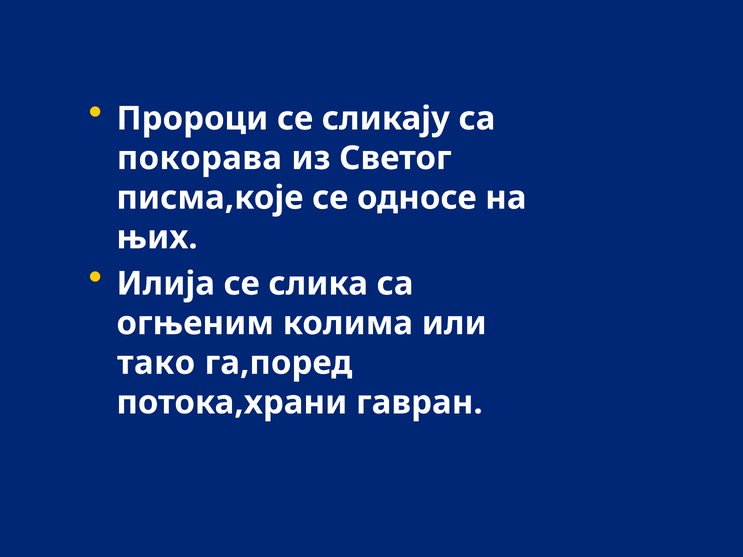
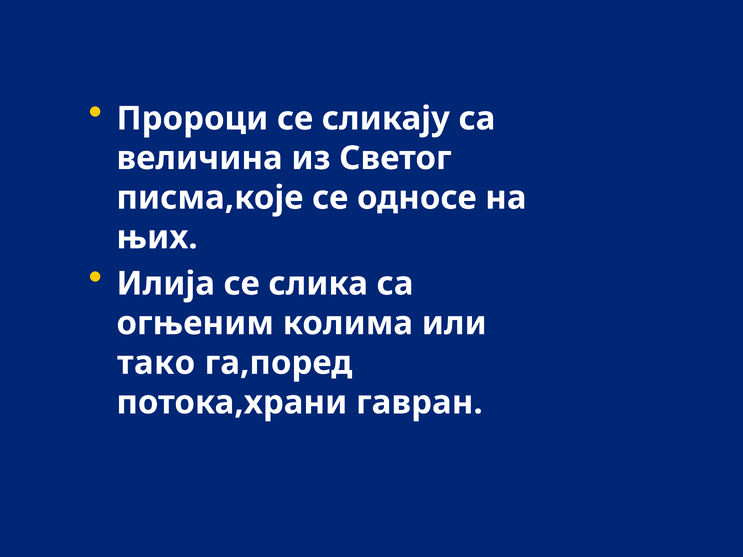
покорава: покорава -> величина
